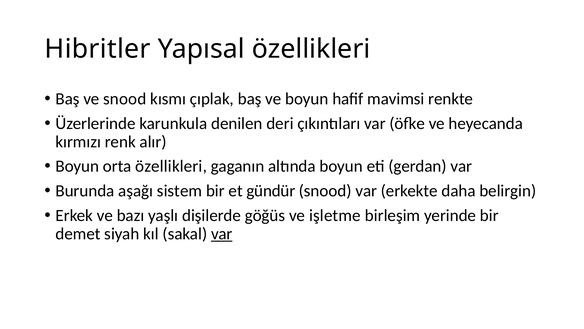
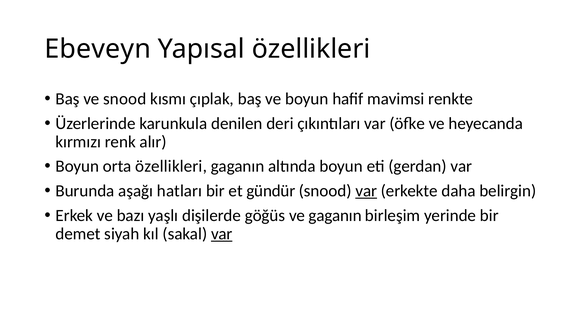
Hibritler: Hibritler -> Ebeveyn
sistem: sistem -> hatları
var at (366, 191) underline: none -> present
ve işletme: işletme -> gaganın
